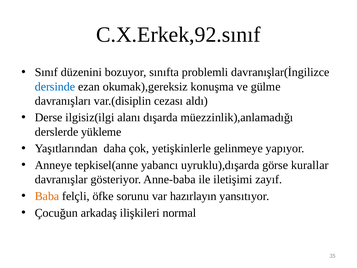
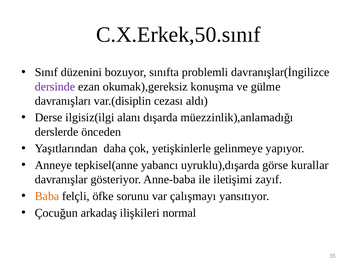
C.X.Erkek,92.sınıf: C.X.Erkek,92.sınıf -> C.X.Erkek,50.sınıf
dersinde colour: blue -> purple
yükleme: yükleme -> önceden
hazırlayın: hazırlayın -> çalışmayı
